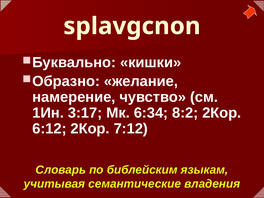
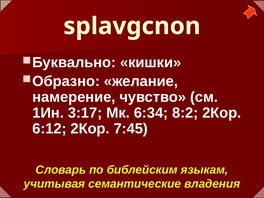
7:12: 7:12 -> 7:45
